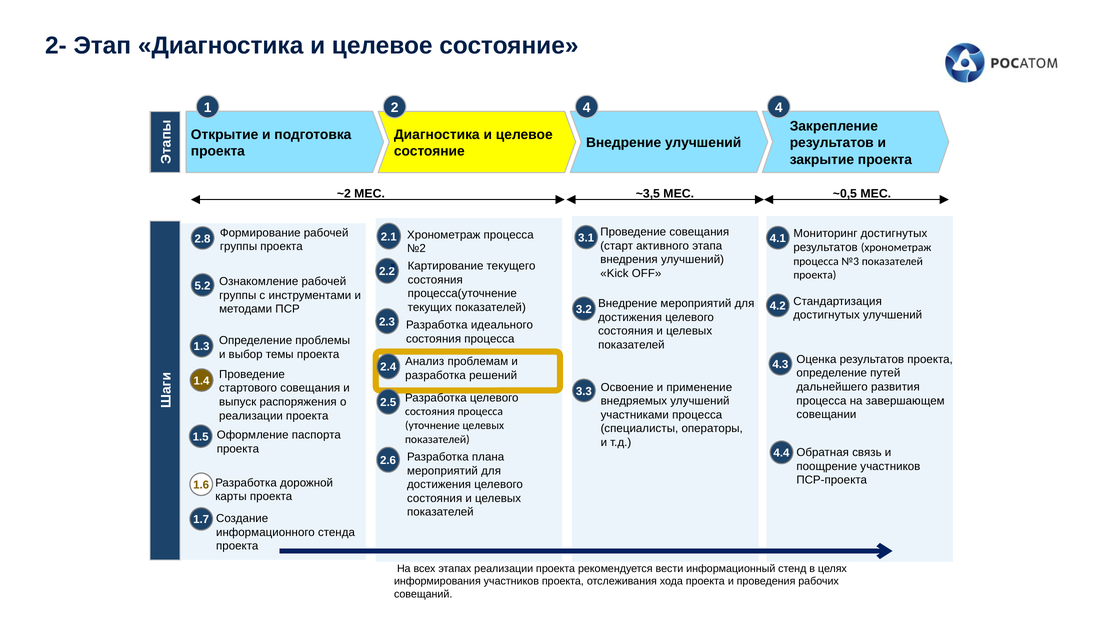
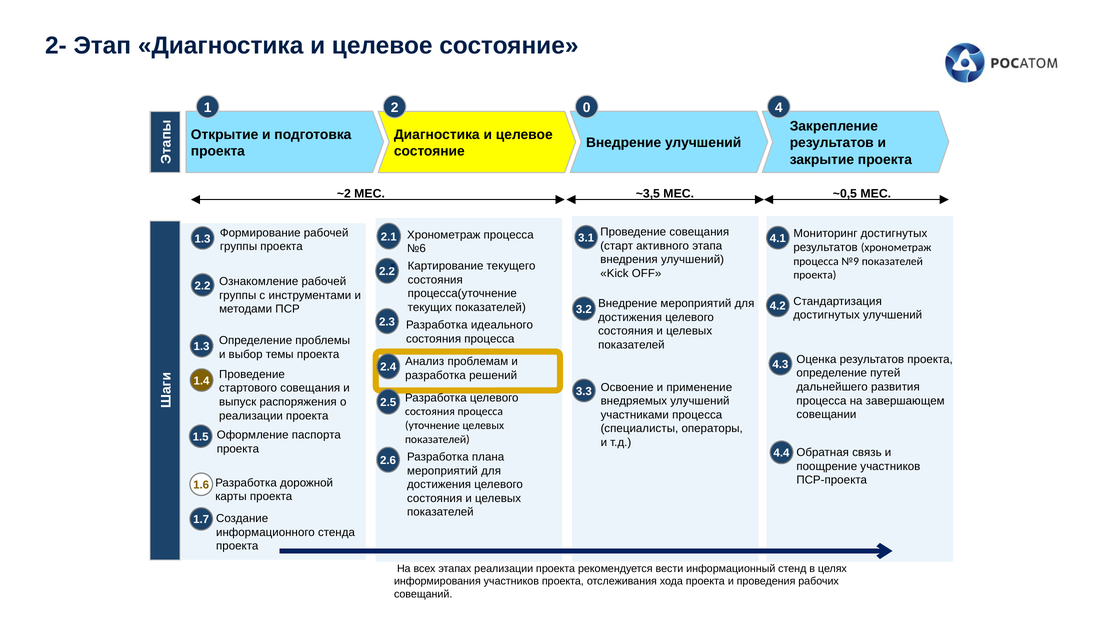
2 4: 4 -> 0
2.8 at (203, 239): 2.8 -> 1.3
№2: №2 -> №6
№3: №3 -> №9
5.2 at (203, 286): 5.2 -> 2.2
